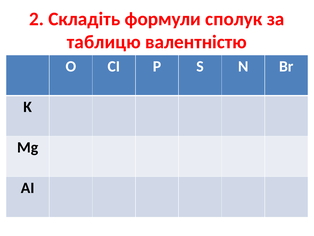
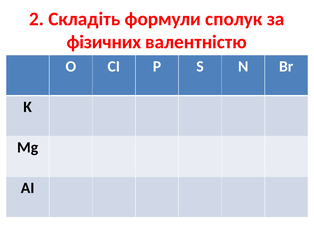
таблицю: таблицю -> фізичних
